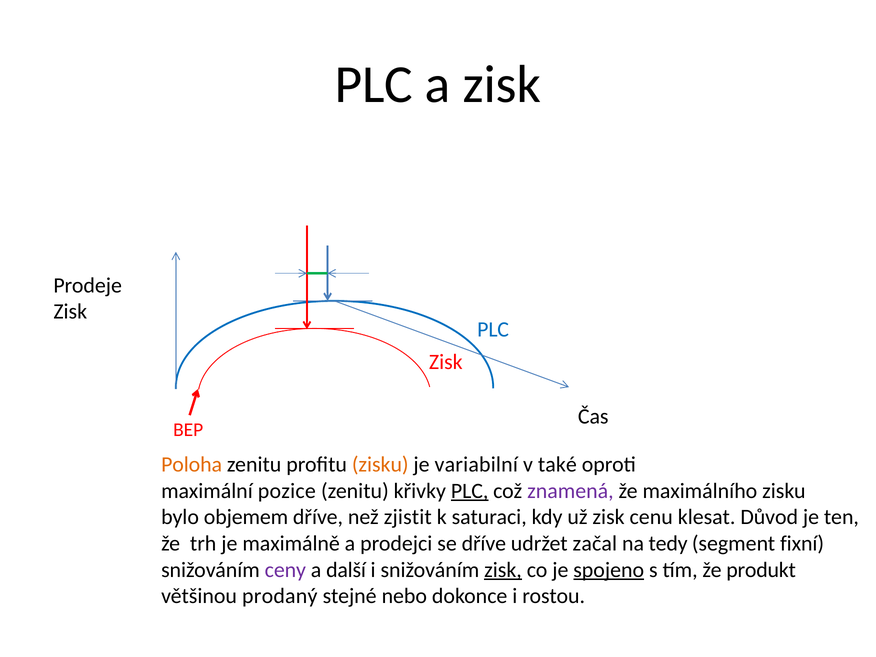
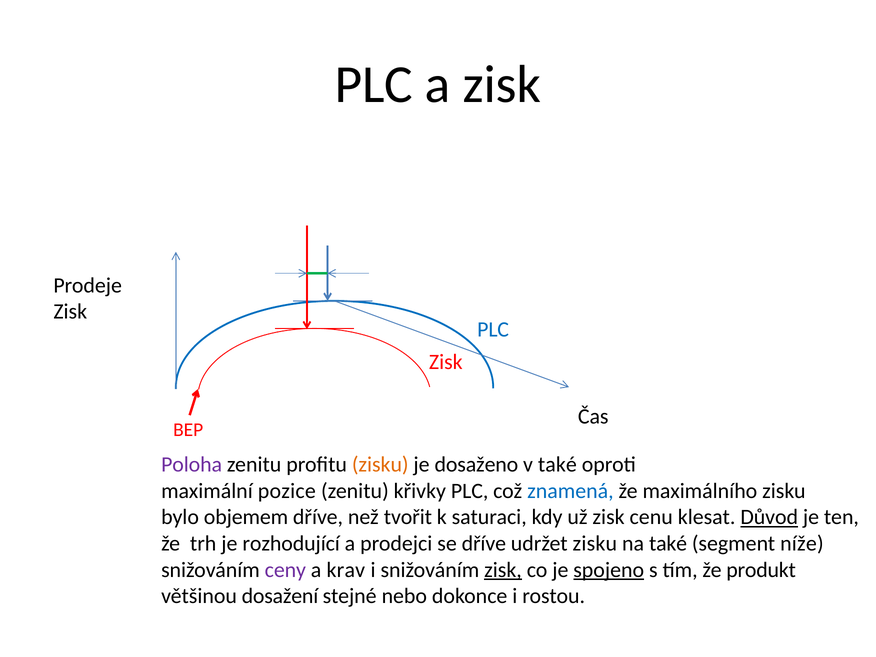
Poloha colour: orange -> purple
variabilní: variabilní -> dosaženo
PLC at (470, 491) underline: present -> none
znamená colour: purple -> blue
zjistit: zjistit -> tvořit
Důvod underline: none -> present
maximálně: maximálně -> rozhodující
udržet začal: začal -> zisku
na tedy: tedy -> také
fixní: fixní -> níže
další: další -> krav
prodaný: prodaný -> dosažení
